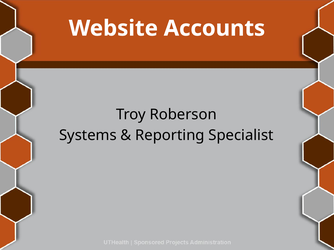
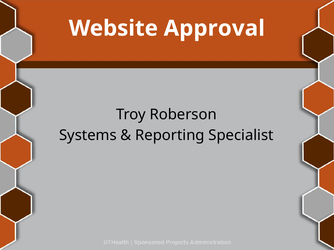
Accounts: Accounts -> Approval
